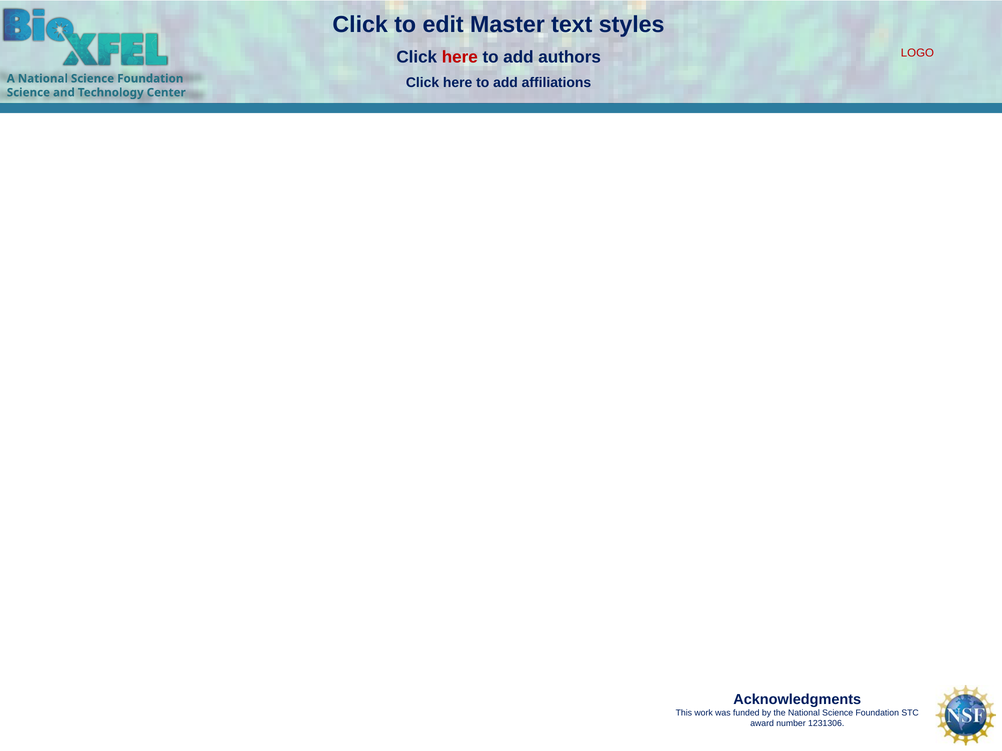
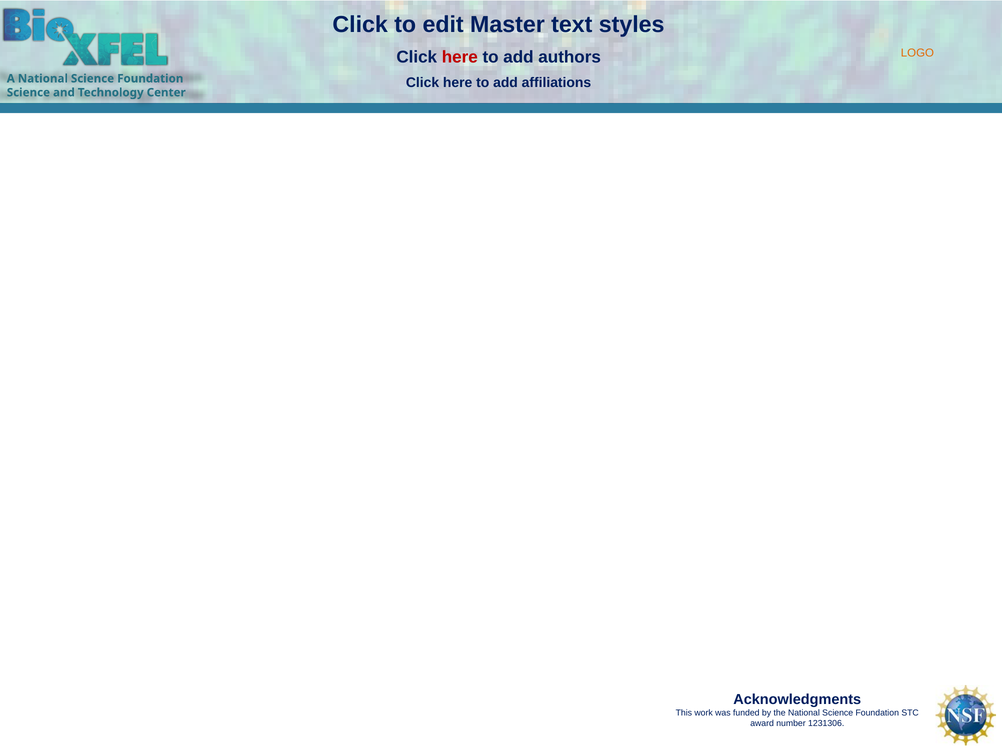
LOGO colour: red -> orange
